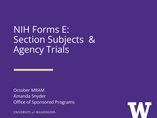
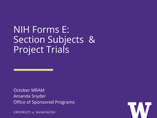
Agency: Agency -> Project
